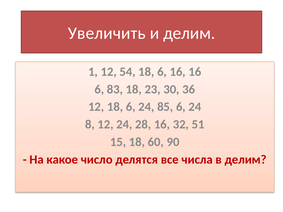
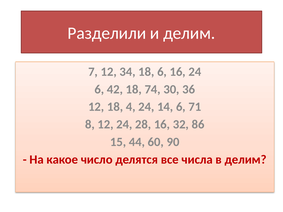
Увеличить: Увеличить -> Разделили
1: 1 -> 7
54: 54 -> 34
16 16: 16 -> 24
83: 83 -> 42
23: 23 -> 74
12 18 6: 6 -> 4
85: 85 -> 14
24 at (195, 107): 24 -> 71
51: 51 -> 86
15 18: 18 -> 44
